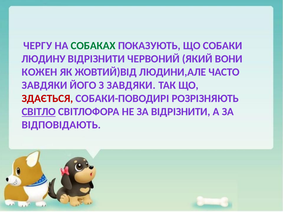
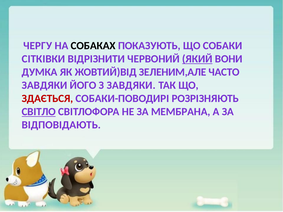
СОБАКАХ colour: green -> black
ЛЮДИНУ: ЛЮДИНУ -> СІТКІВКИ
ЯКИЙ underline: none -> present
КОЖЕН: КОЖЕН -> ДУМКА
ЛЮДИНИ,АЛЕ: ЛЮДИНИ,АЛЕ -> ЗЕЛЕНИМ,АЛЕ
ЗА ВІДРІЗНИТИ: ВІДРІЗНИТИ -> МЕМБРАНА
